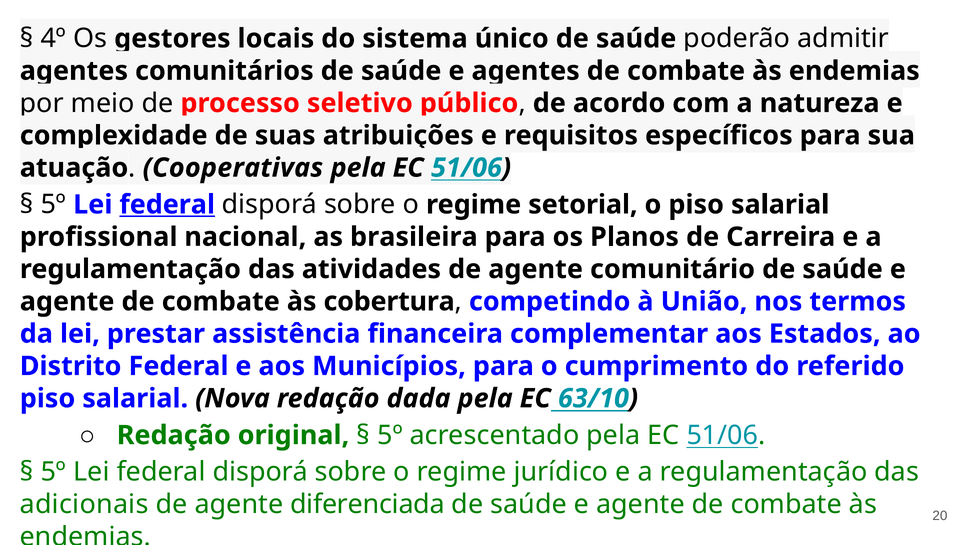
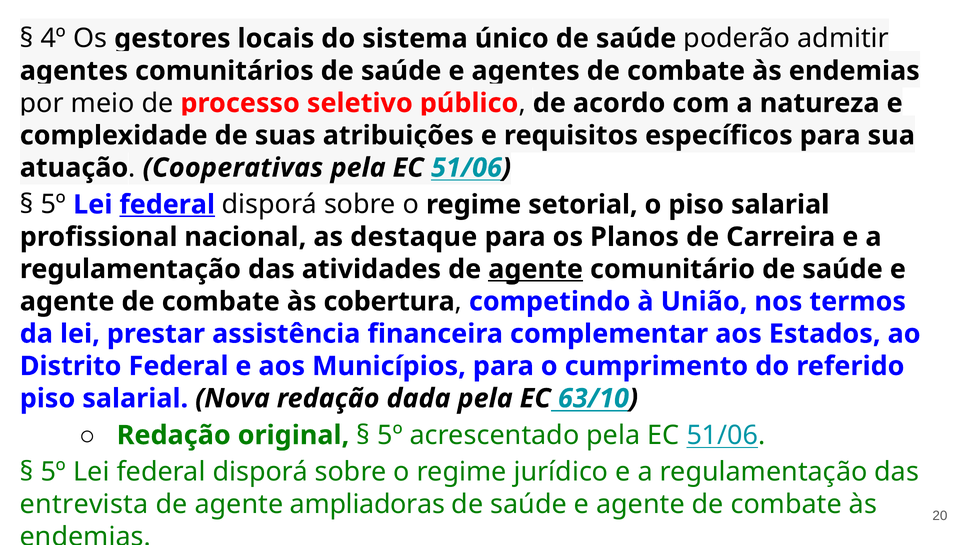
brasileira: brasileira -> destaque
agente at (536, 270) underline: none -> present
adicionais: adicionais -> entrevista
diferenciada: diferenciada -> ampliadoras
